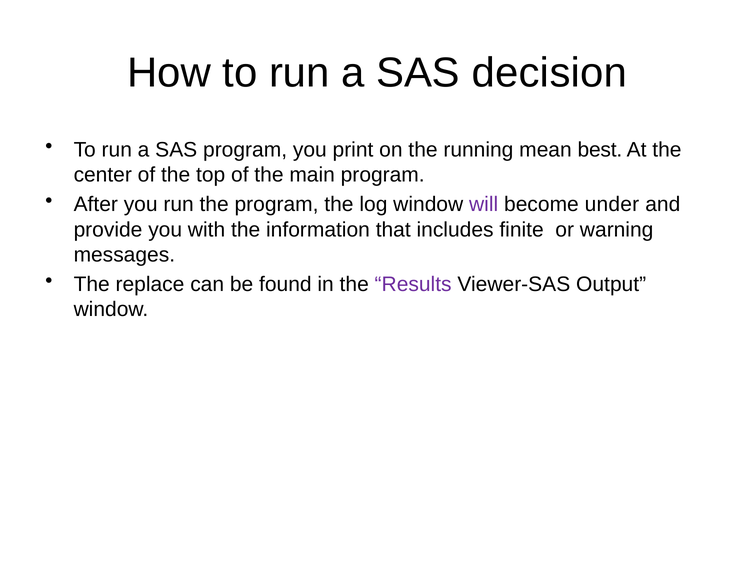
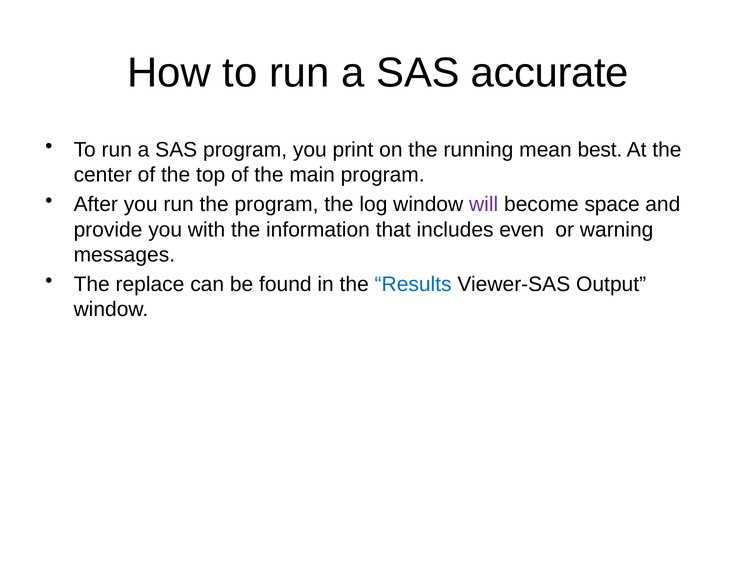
decision: decision -> accurate
under: under -> space
finite: finite -> even
Results colour: purple -> blue
